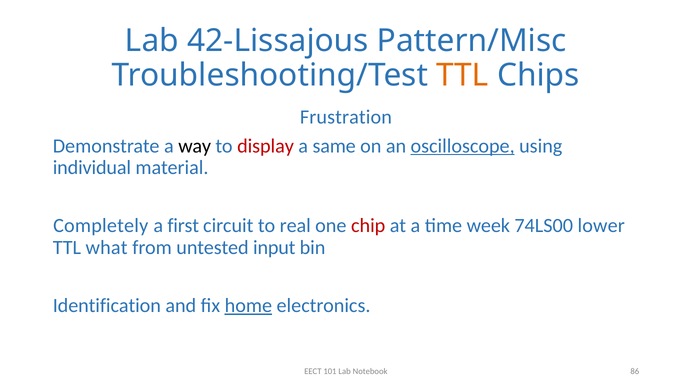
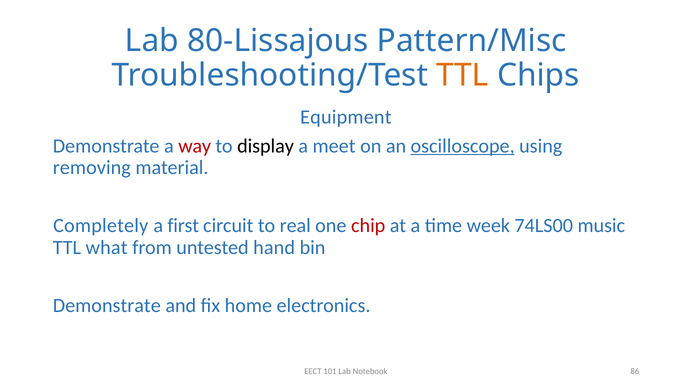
42-Lissajous: 42-Lissajous -> 80-Lissajous
Frustration: Frustration -> Equipment
way colour: black -> red
display colour: red -> black
same: same -> meet
individual: individual -> removing
lower: lower -> music
input: input -> hand
Identification at (107, 306): Identification -> Demonstrate
home underline: present -> none
